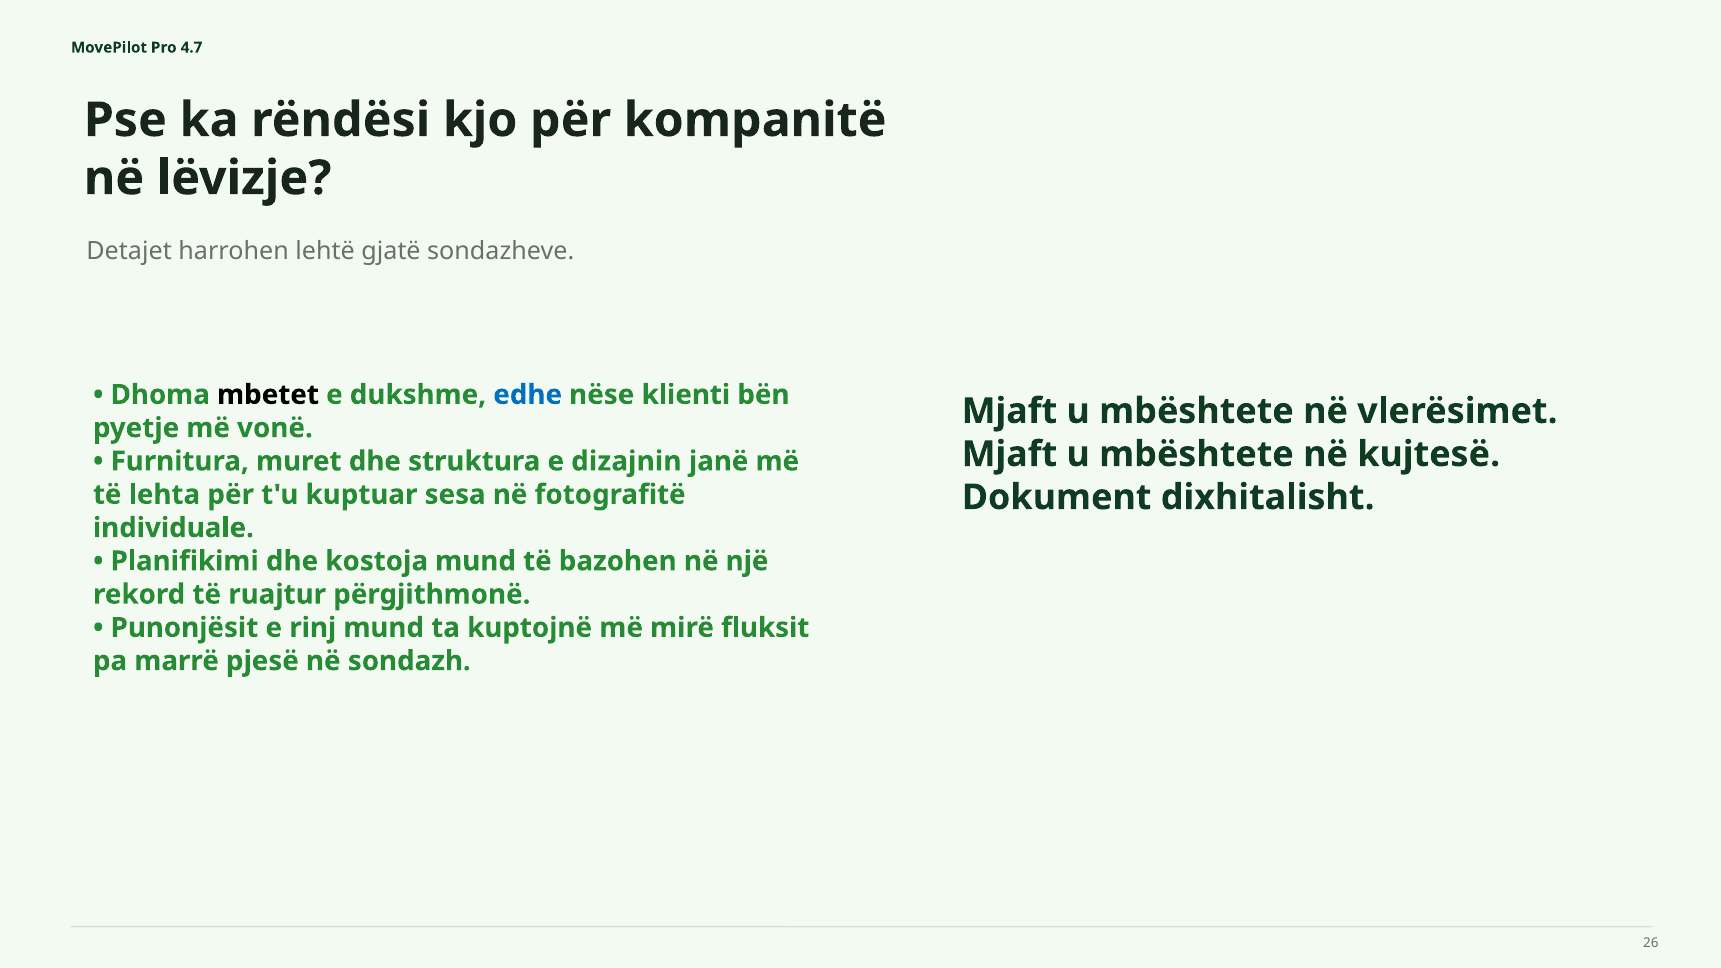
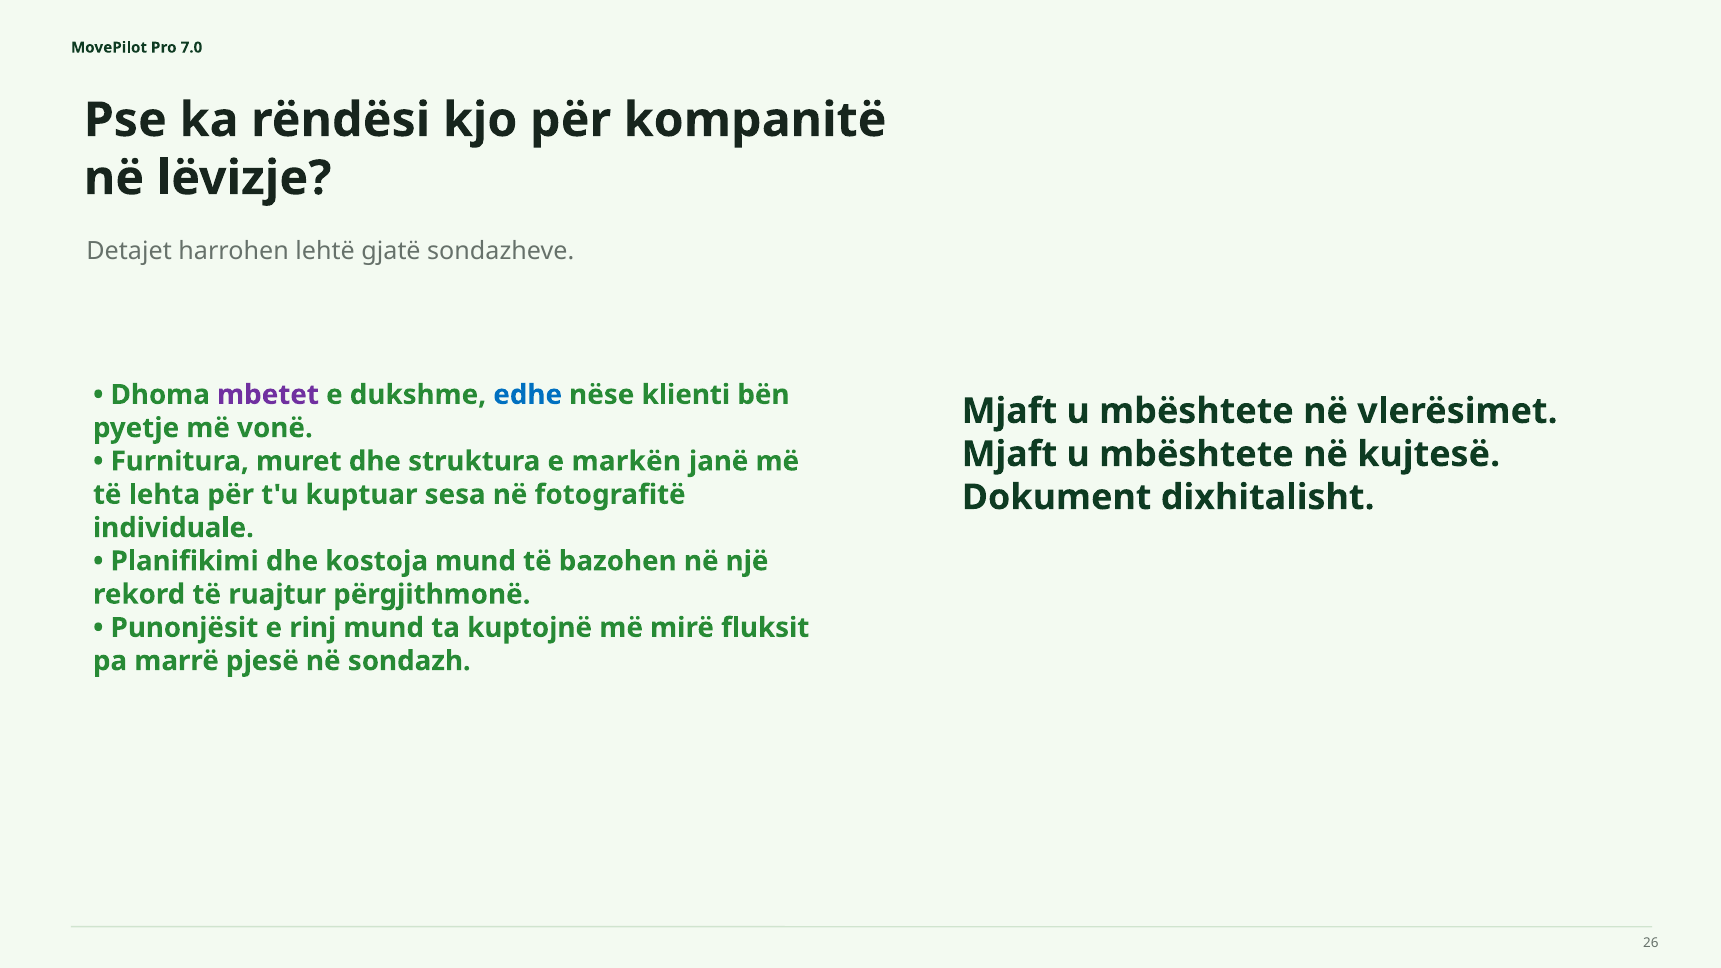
4.7: 4.7 -> 7.0
mbetet colour: black -> purple
dizajnin: dizajnin -> markën
